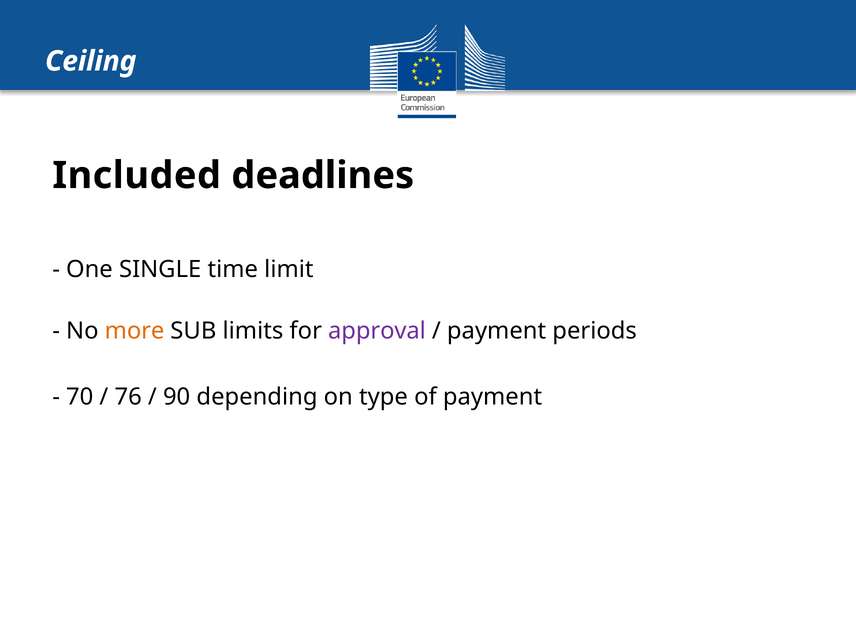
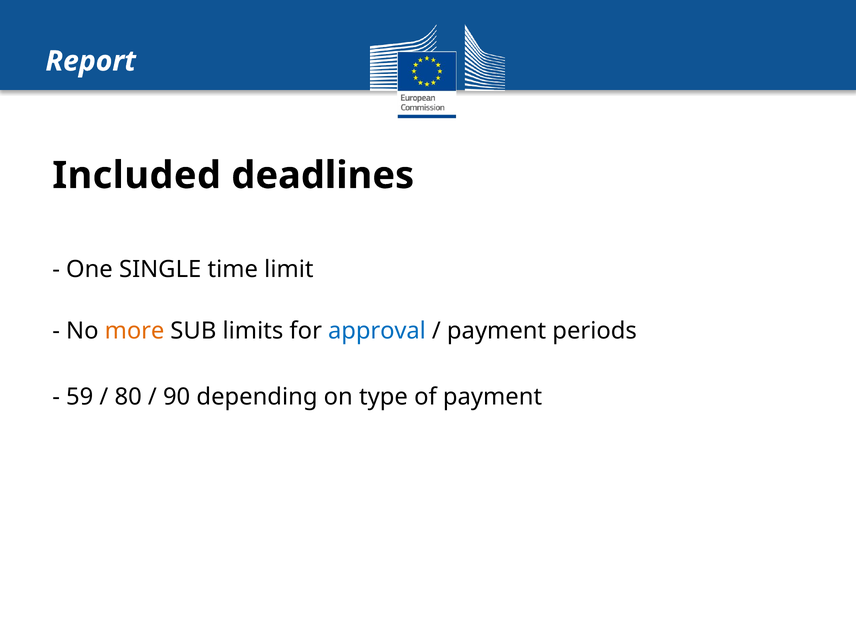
Ceiling: Ceiling -> Report
approval colour: purple -> blue
70: 70 -> 59
76: 76 -> 80
